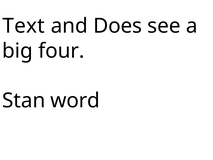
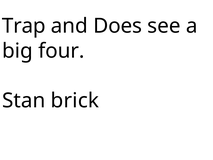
Text: Text -> Trap
word: word -> brick
